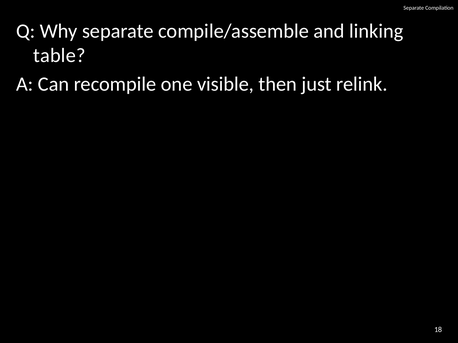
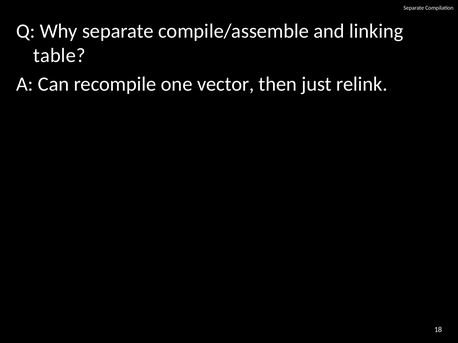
visible: visible -> vector
